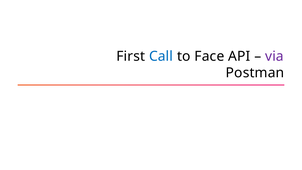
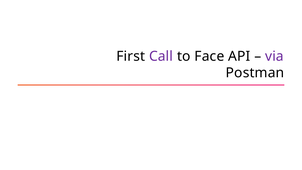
Call colour: blue -> purple
